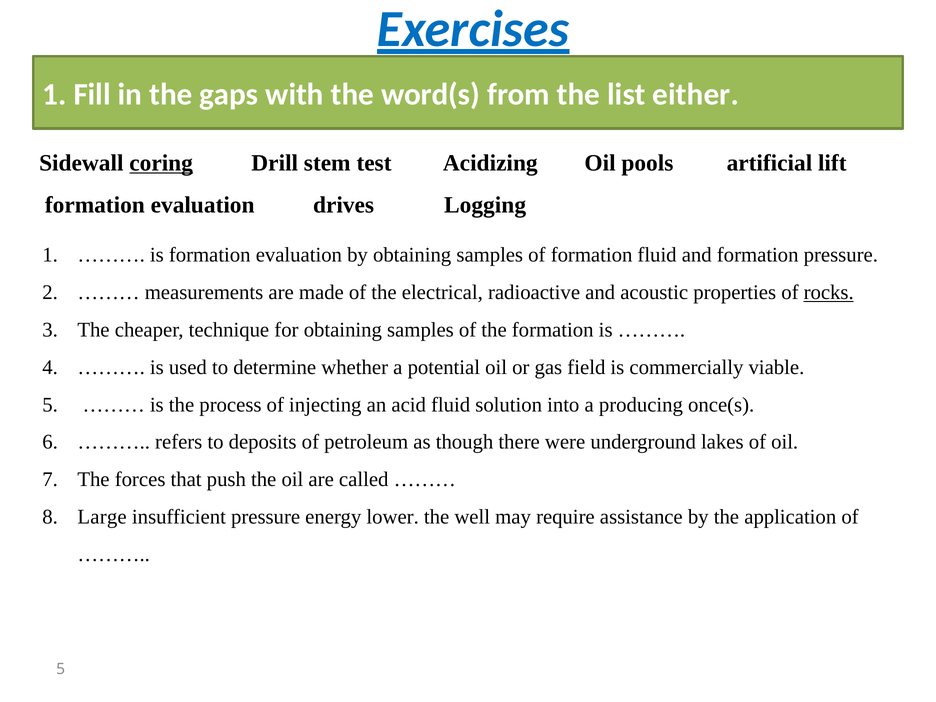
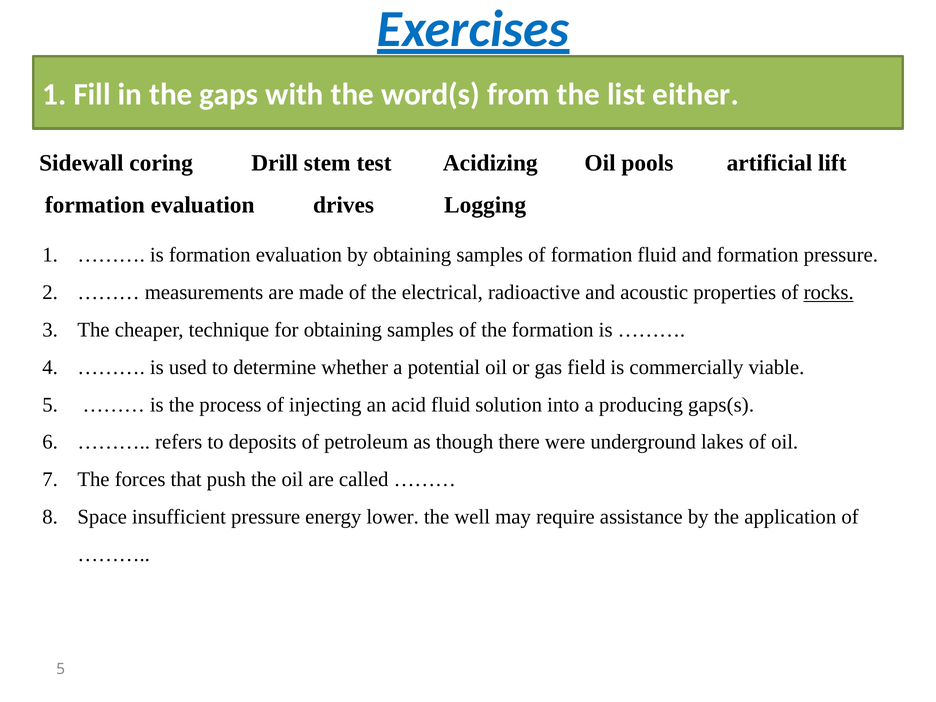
coring underline: present -> none
once(s: once(s -> gaps(s
Large: Large -> Space
